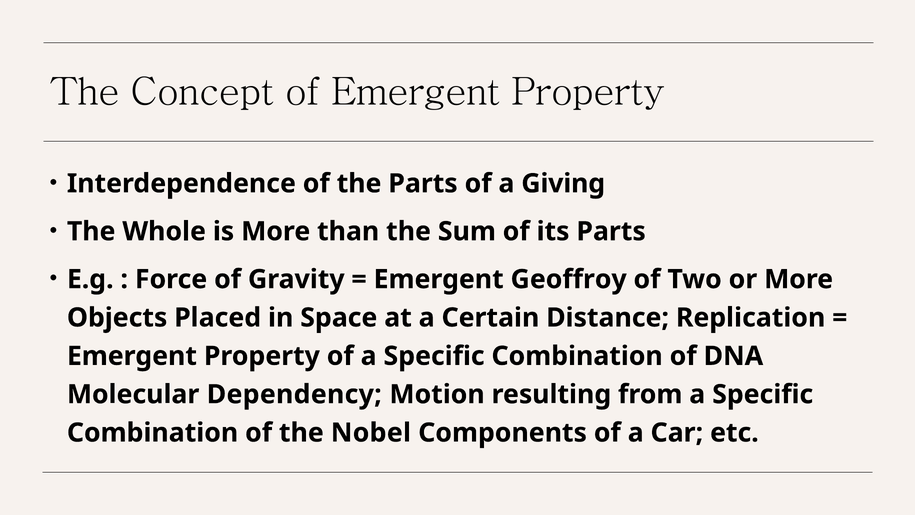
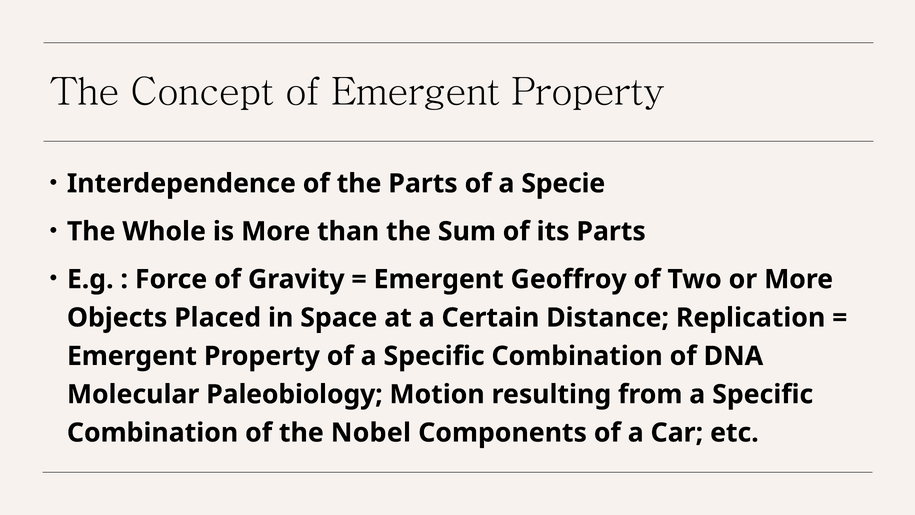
Giving: Giving -> Specie
Dependency: Dependency -> Paleobiology
